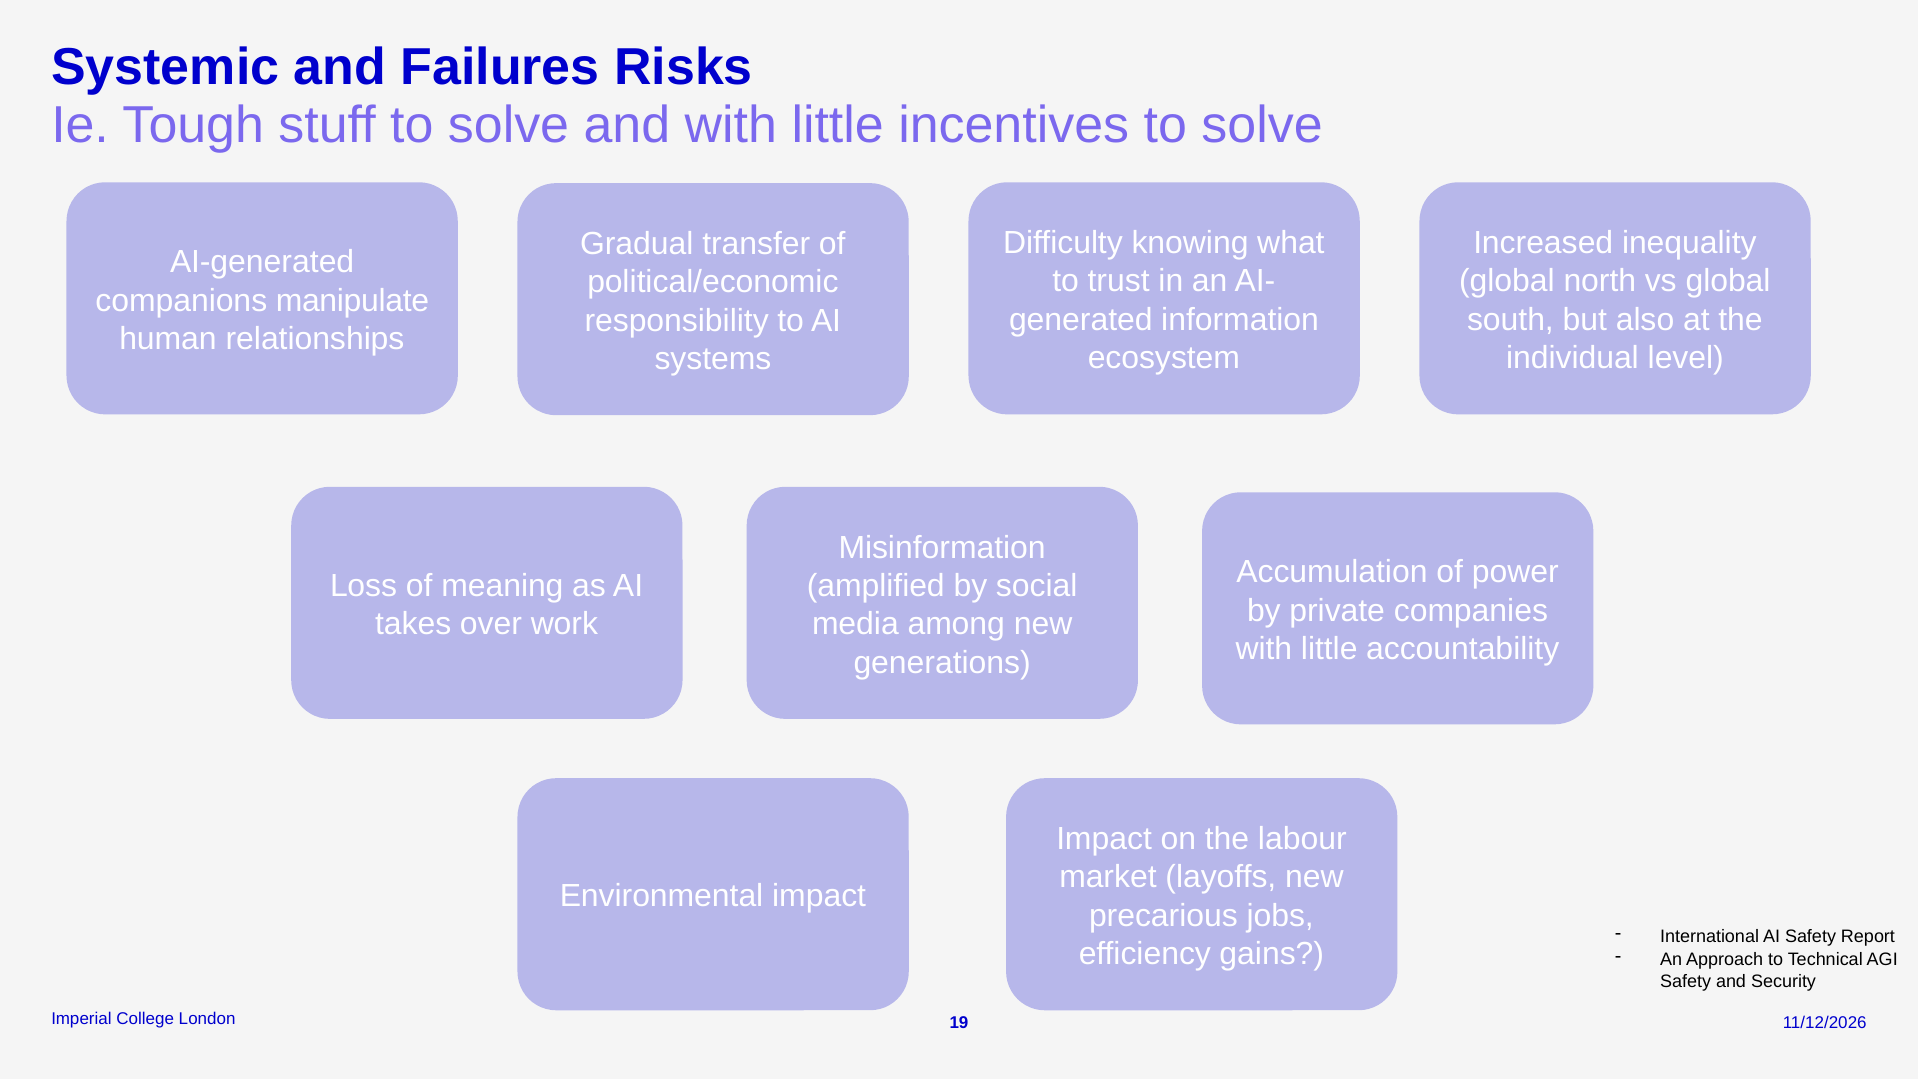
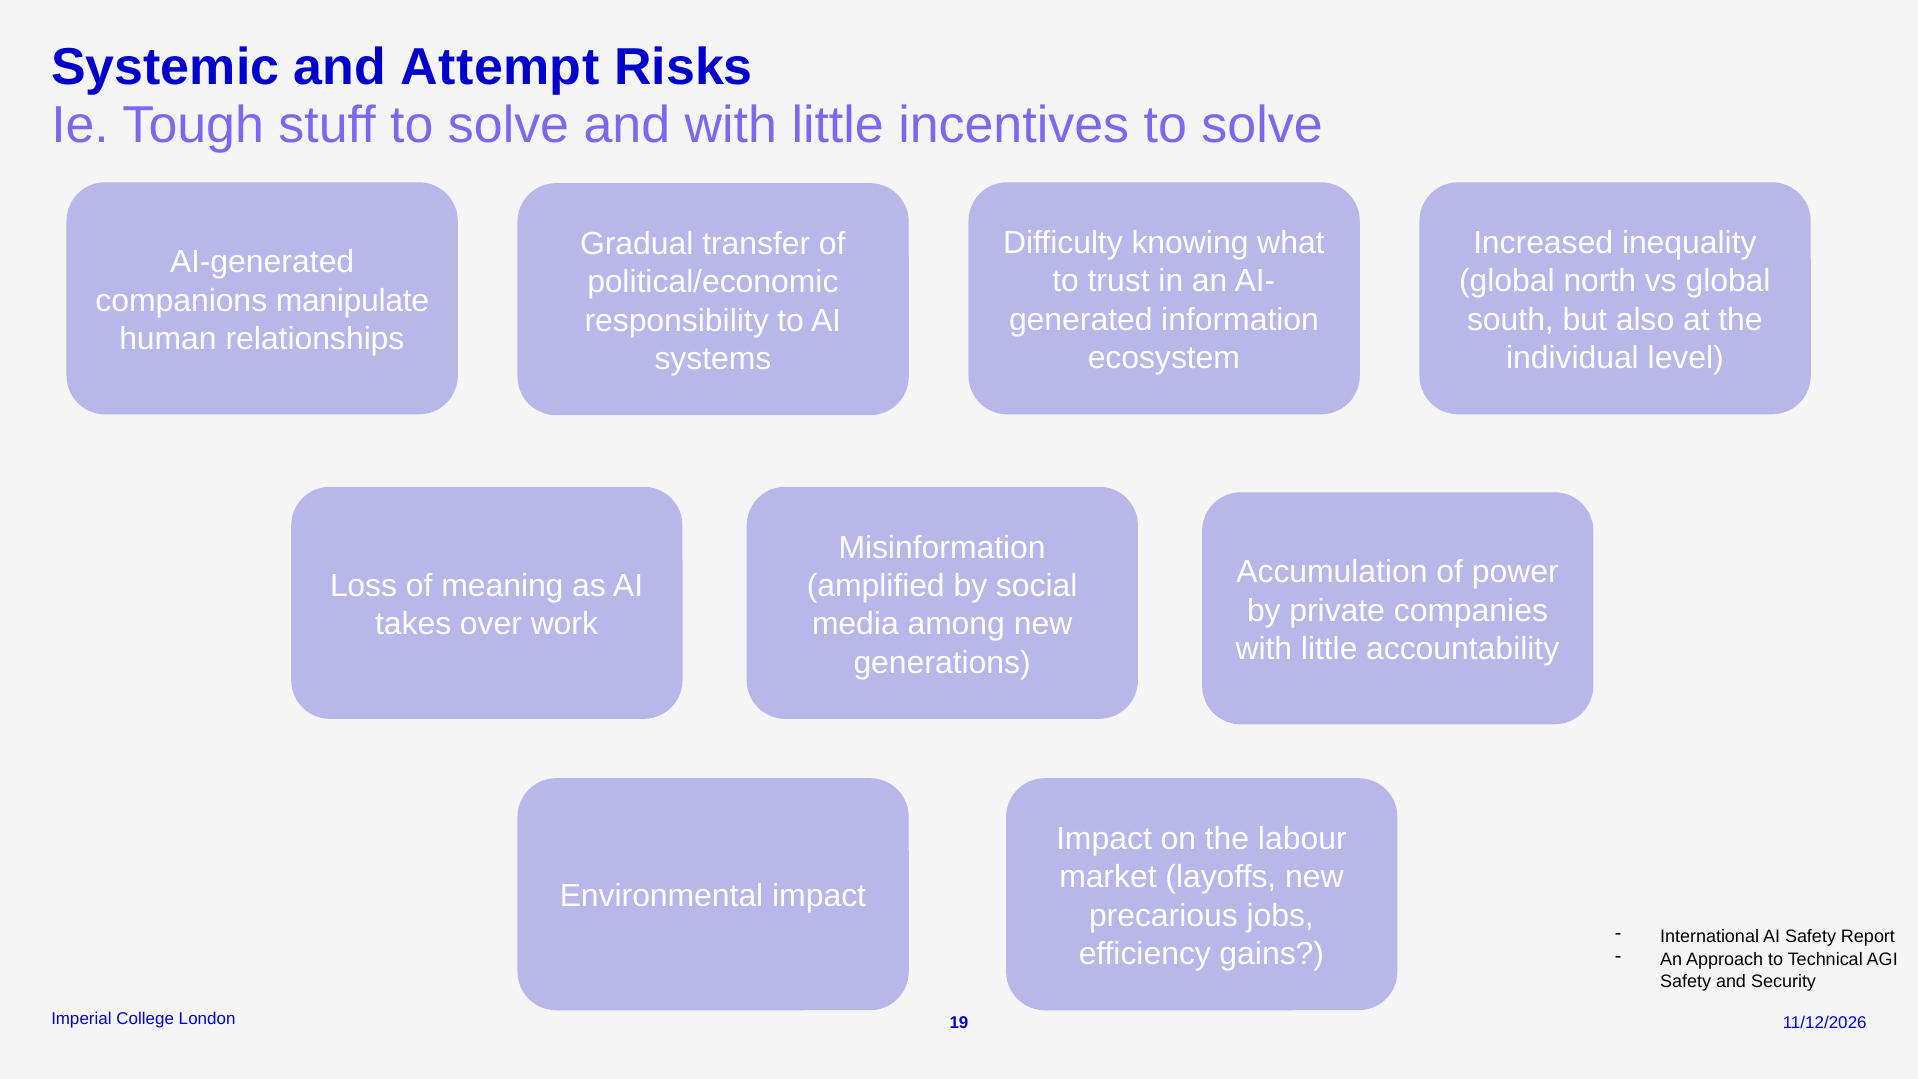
Failures: Failures -> Attempt
